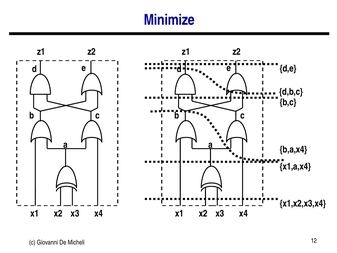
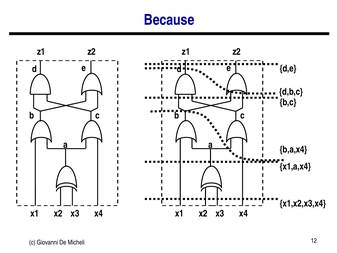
Minimize: Minimize -> Because
